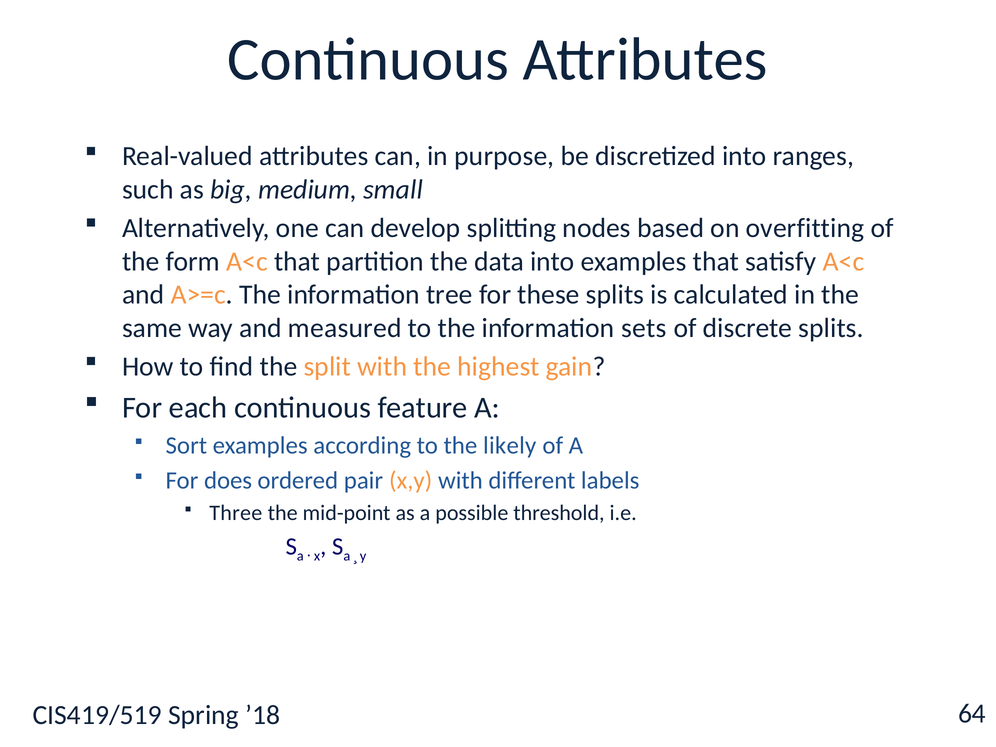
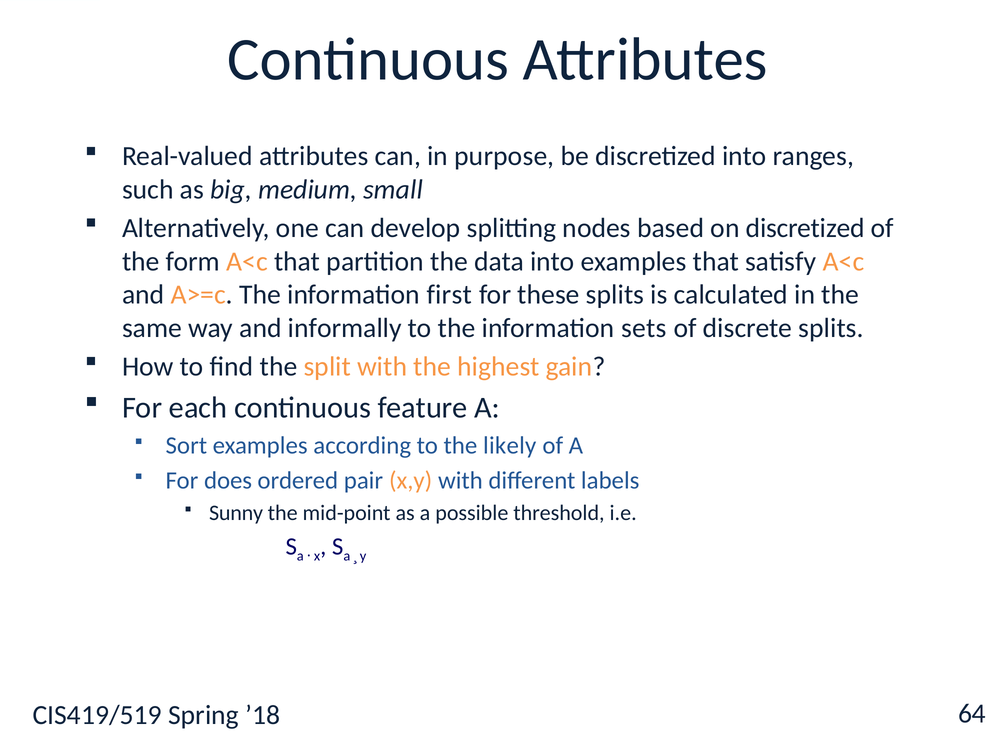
on overfitting: overfitting -> discretized
tree: tree -> first
measured: measured -> informally
Three: Three -> Sunny
